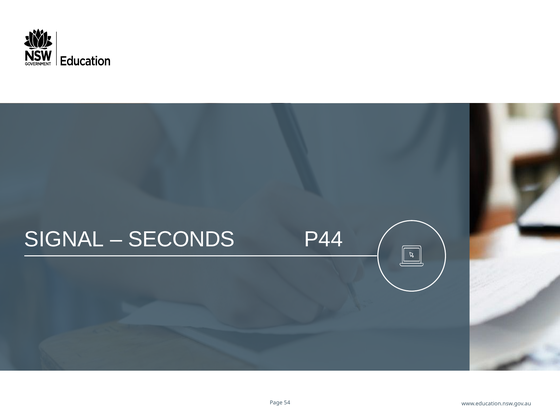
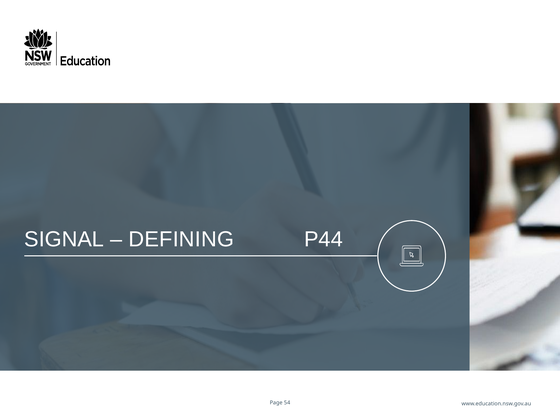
SECONDS: SECONDS -> DEFINING
